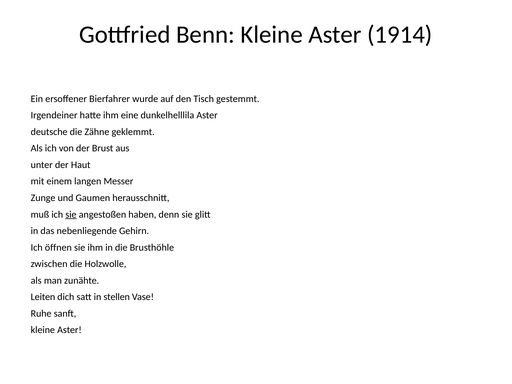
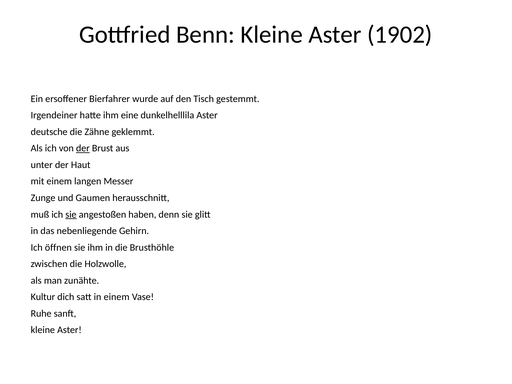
1914: 1914 -> 1902
der at (83, 148) underline: none -> present
Leiten: Leiten -> Kultur
in stellen: stellen -> einem
